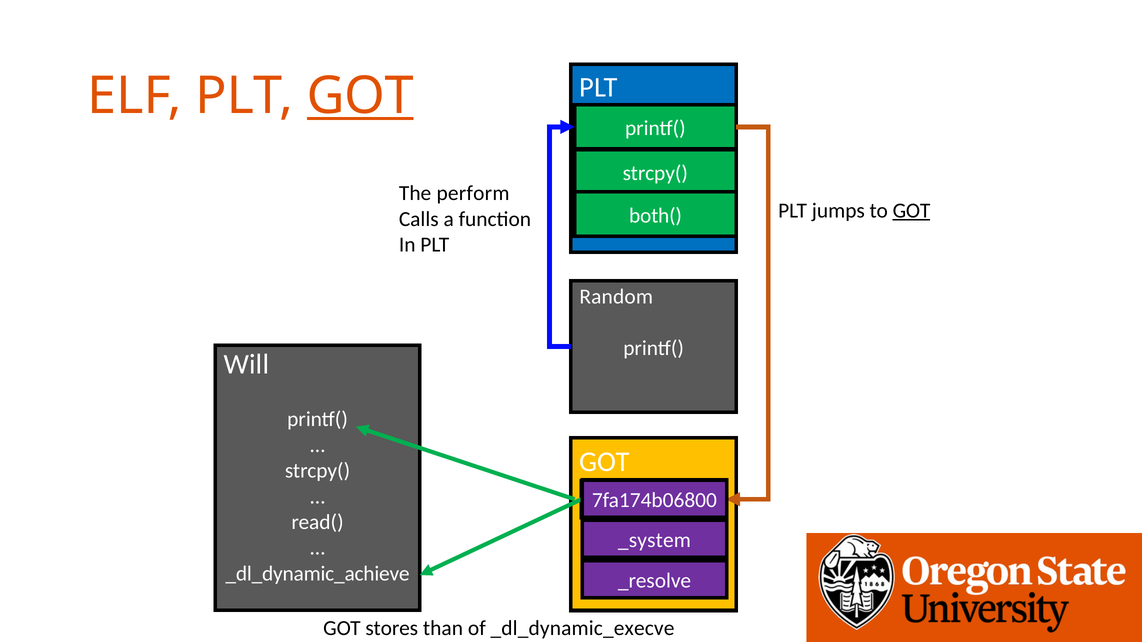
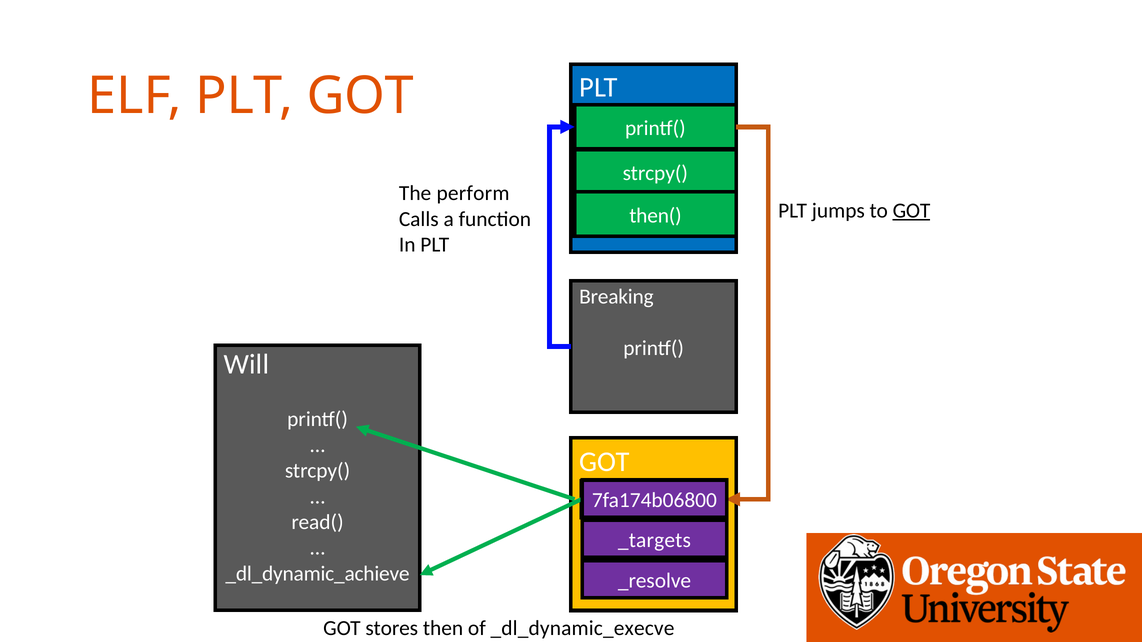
GOT at (360, 96) underline: present -> none
both(: both( -> then(
Random: Random -> Breaking
_system: _system -> _targets
than: than -> then
